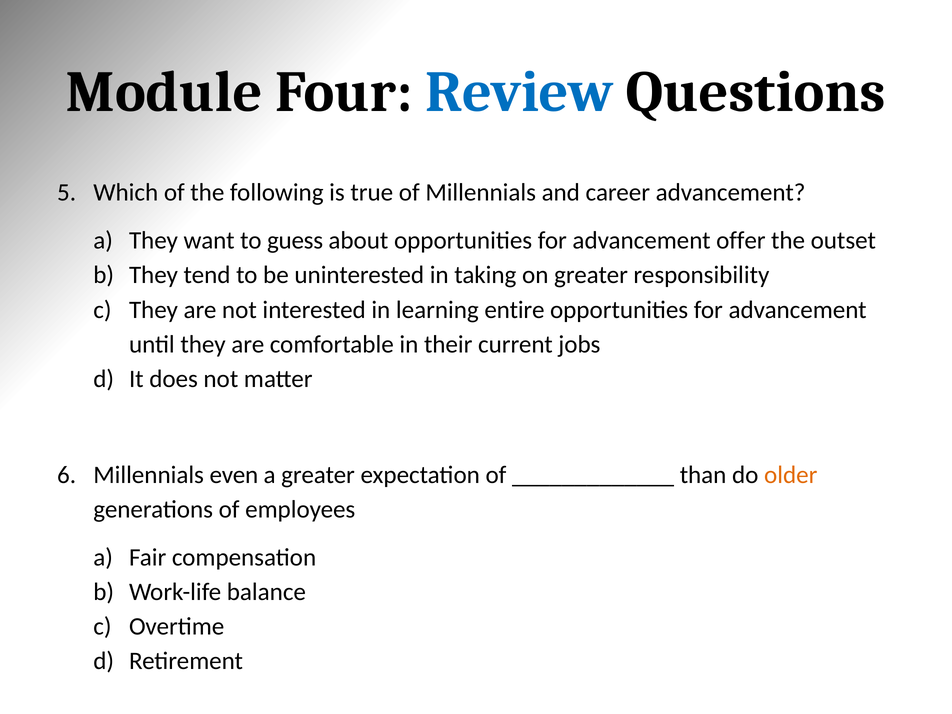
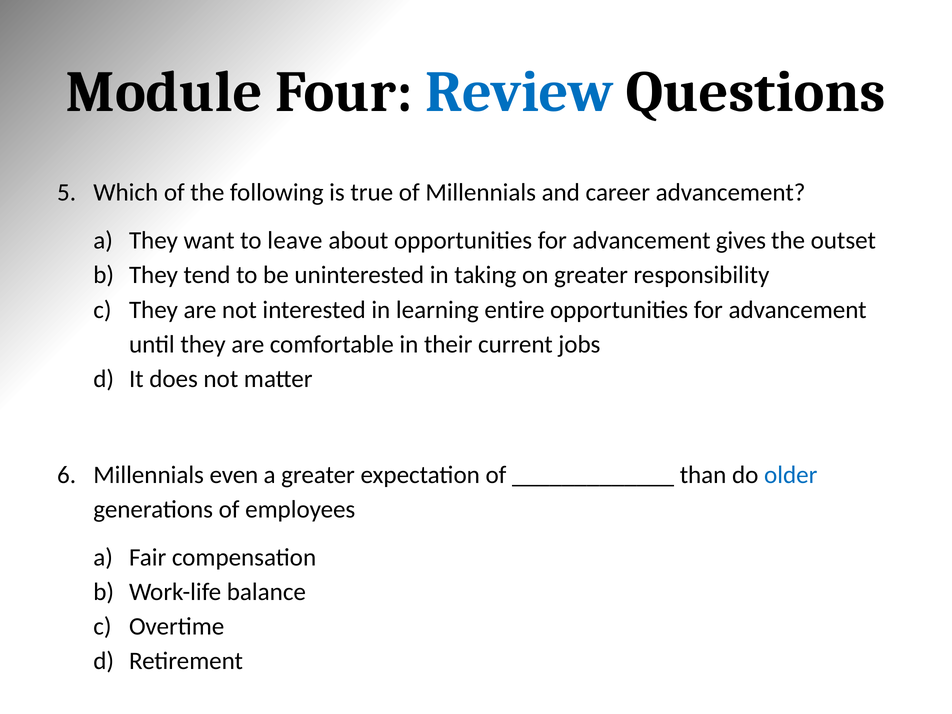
guess: guess -> leave
offer: offer -> gives
older colour: orange -> blue
